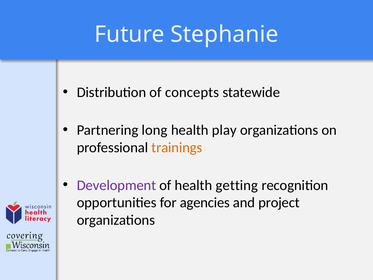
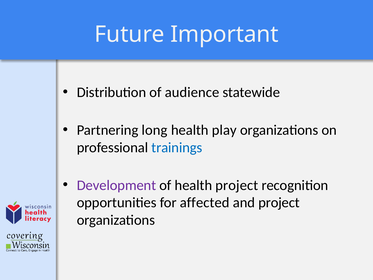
Stephanie: Stephanie -> Important
concepts: concepts -> audience
trainings colour: orange -> blue
health getting: getting -> project
agencies: agencies -> affected
